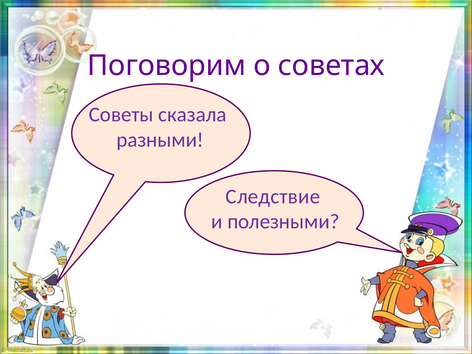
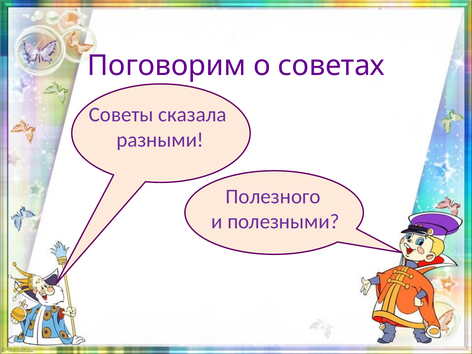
Следствие: Следствие -> Полезного
